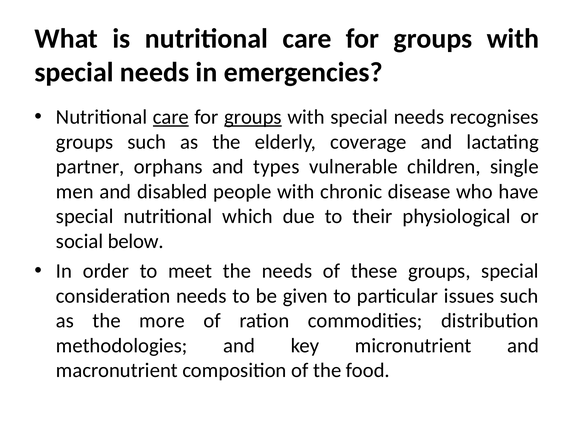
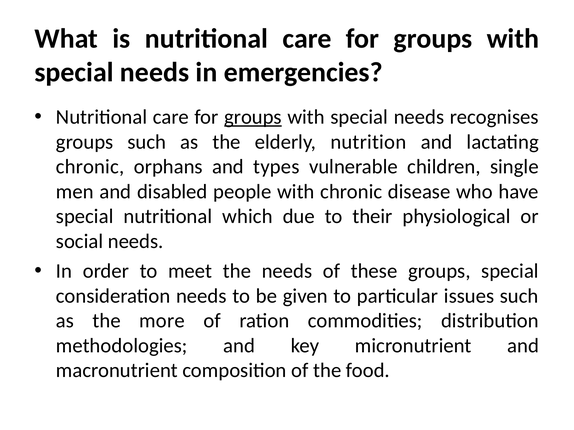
care at (171, 117) underline: present -> none
coverage: coverage -> nutrition
partner at (90, 167): partner -> chronic
social below: below -> needs
